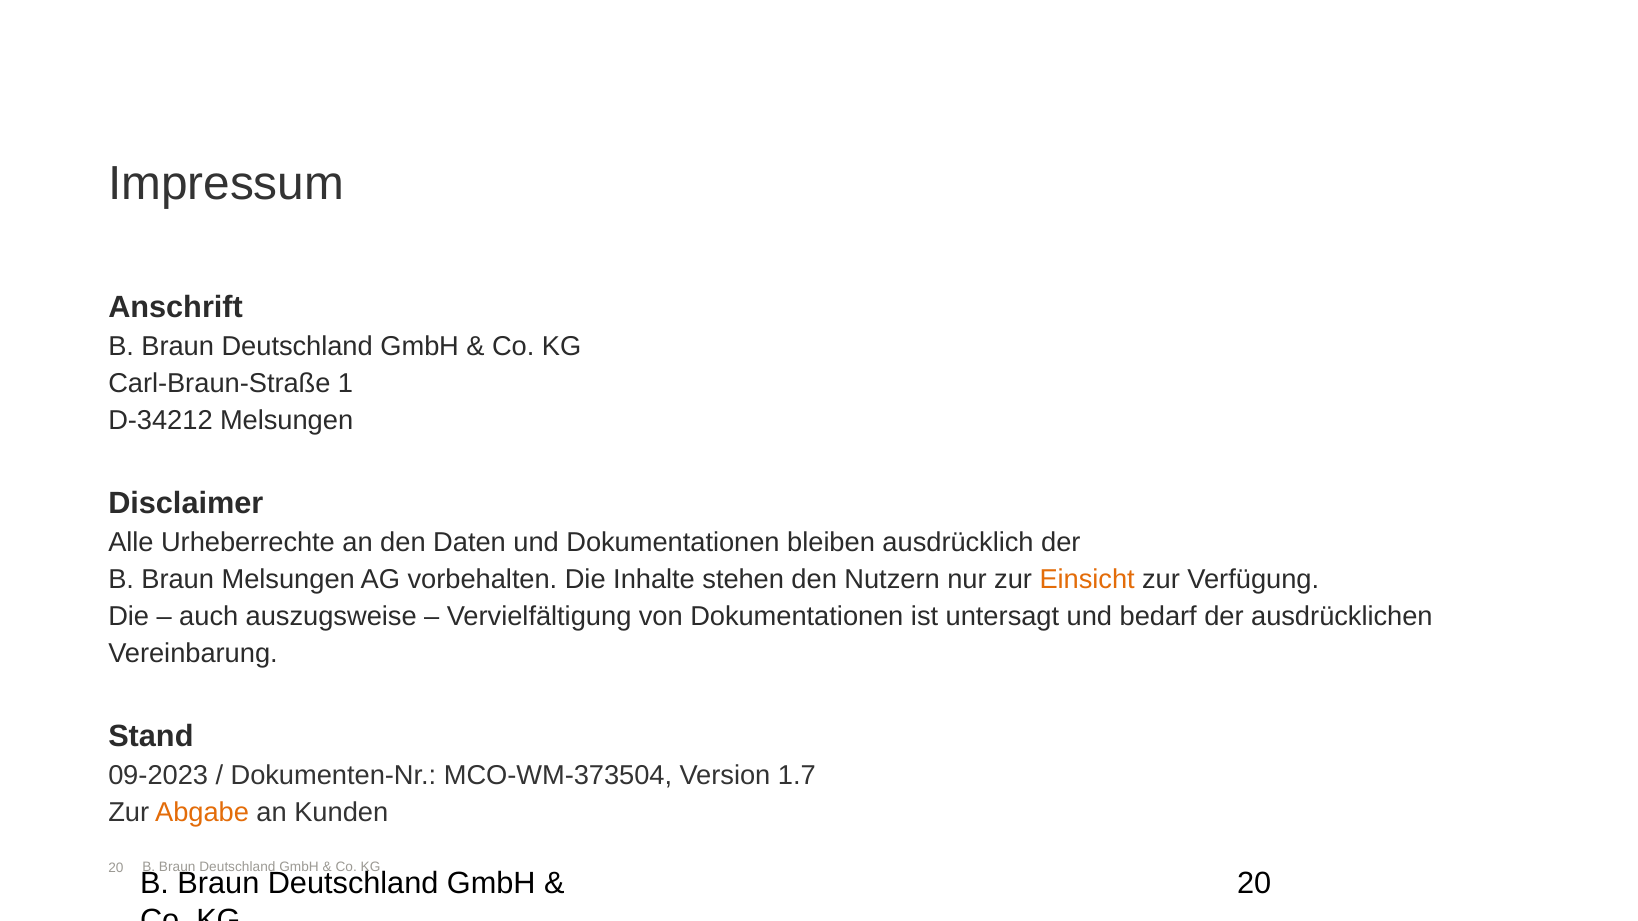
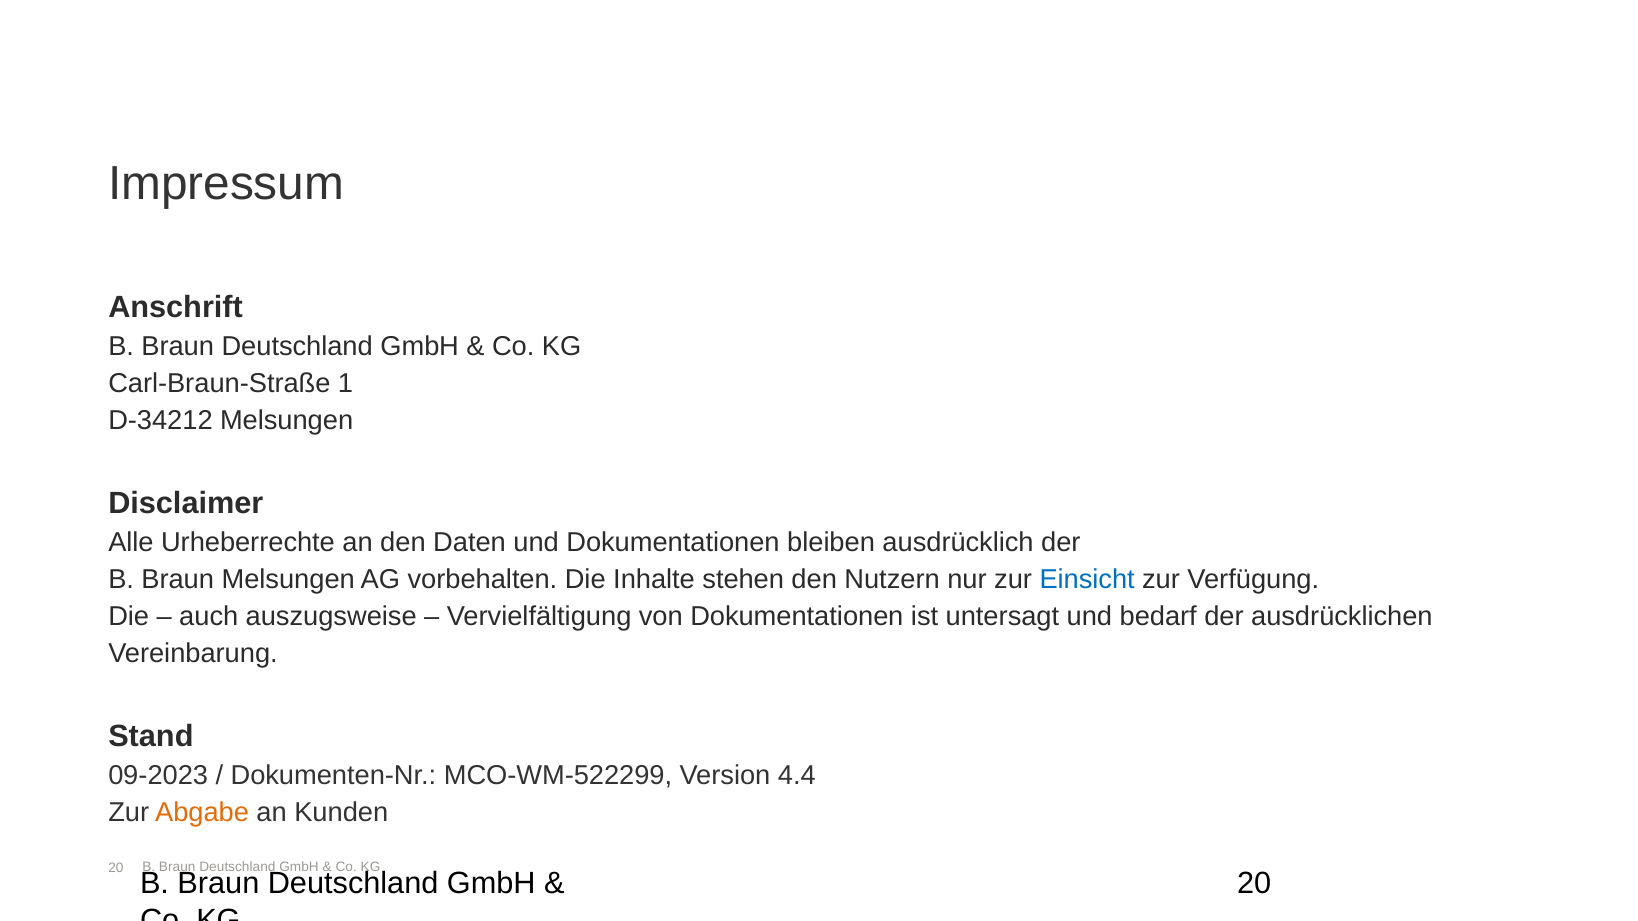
Einsicht colour: orange -> blue
MCO-WM-373504: MCO-WM-373504 -> MCO-WM-522299
1.7: 1.7 -> 4.4
